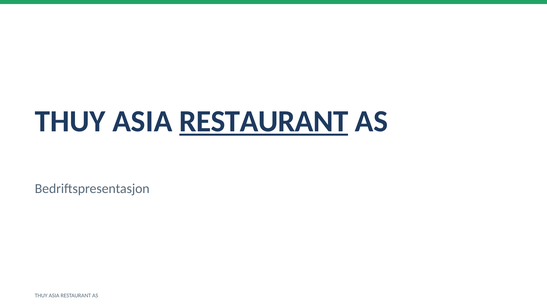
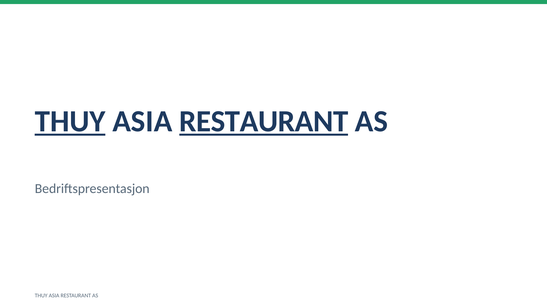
THUY at (70, 121) underline: none -> present
